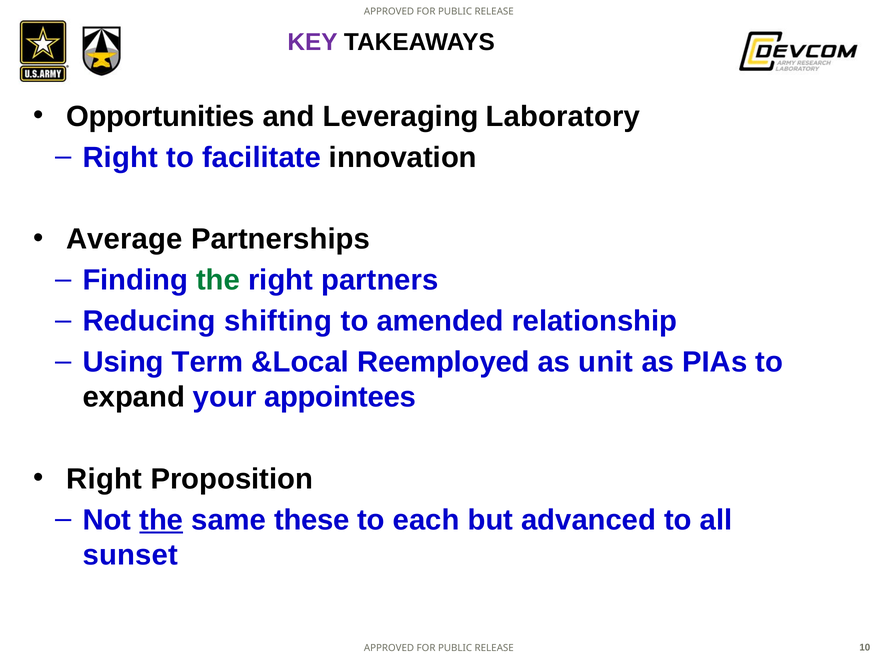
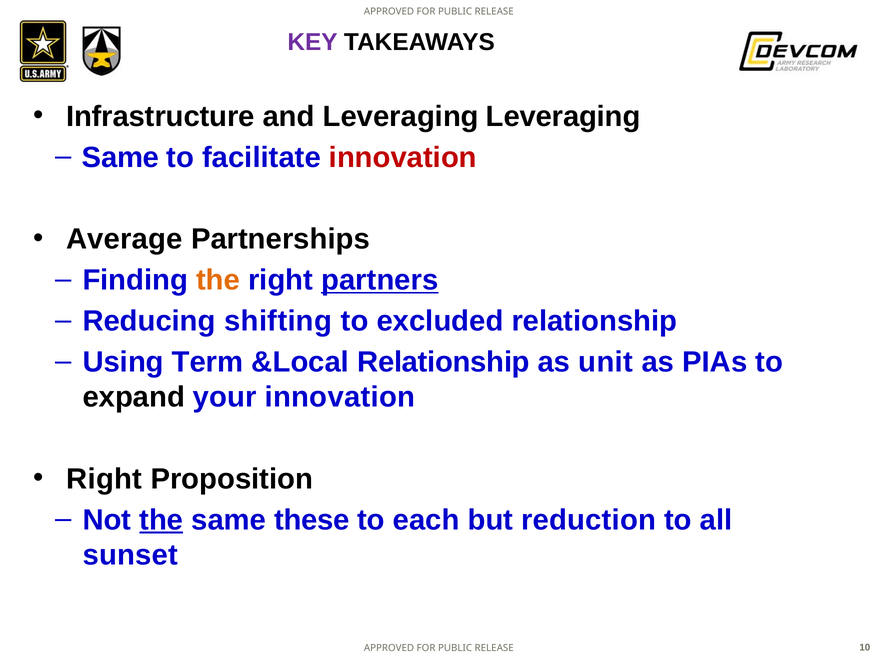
Opportunities: Opportunities -> Infrastructure
Leveraging Laboratory: Laboratory -> Leveraging
Right at (120, 157): Right -> Same
innovation at (403, 157) colour: black -> red
the at (218, 280) colour: green -> orange
partners underline: none -> present
amended: amended -> excluded
&Local Reemployed: Reemployed -> Relationship
your appointees: appointees -> innovation
advanced: advanced -> reduction
